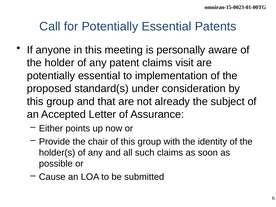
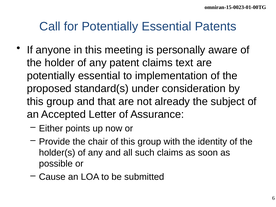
visit: visit -> text
